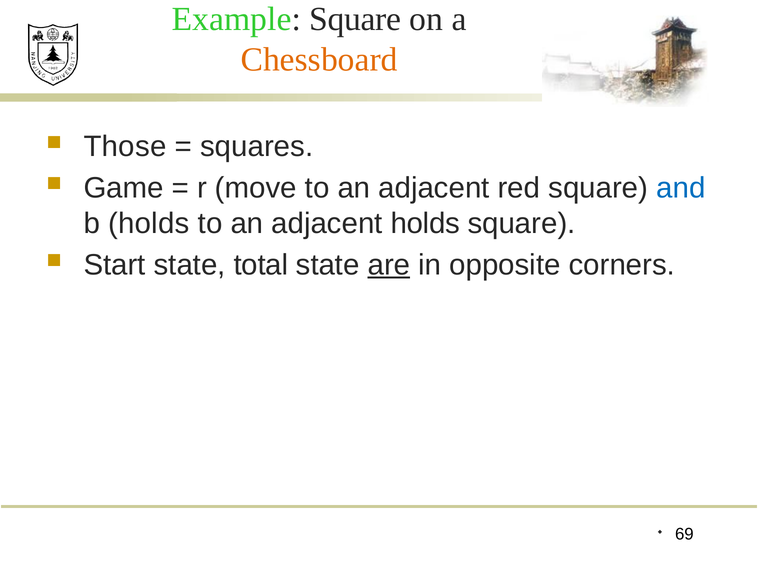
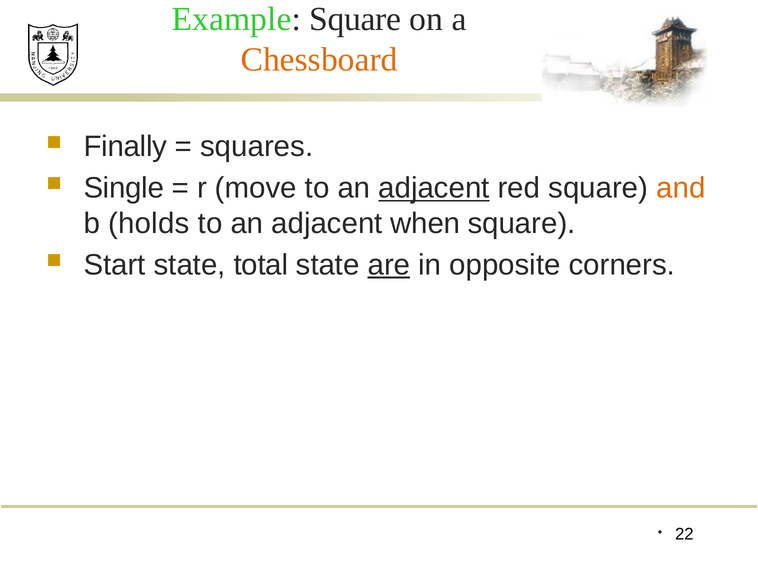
Those: Those -> Finally
Game: Game -> Single
adjacent at (434, 188) underline: none -> present
and colour: blue -> orange
adjacent holds: holds -> when
69: 69 -> 22
